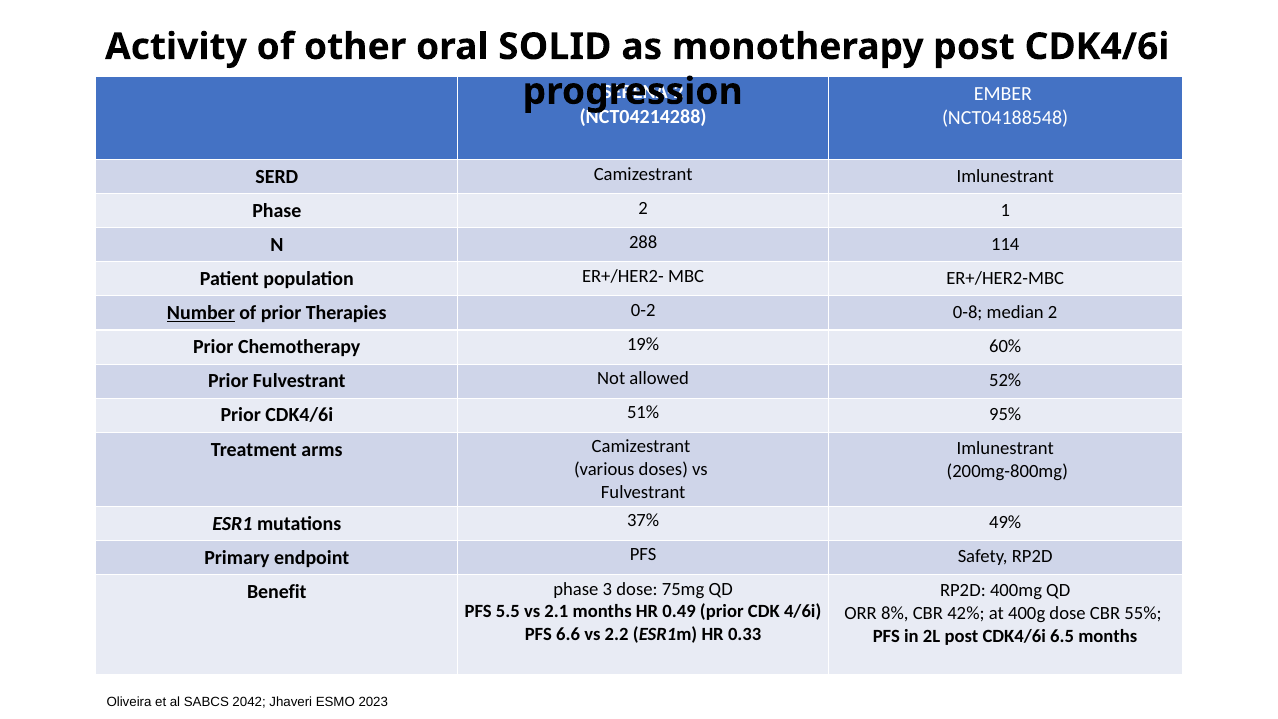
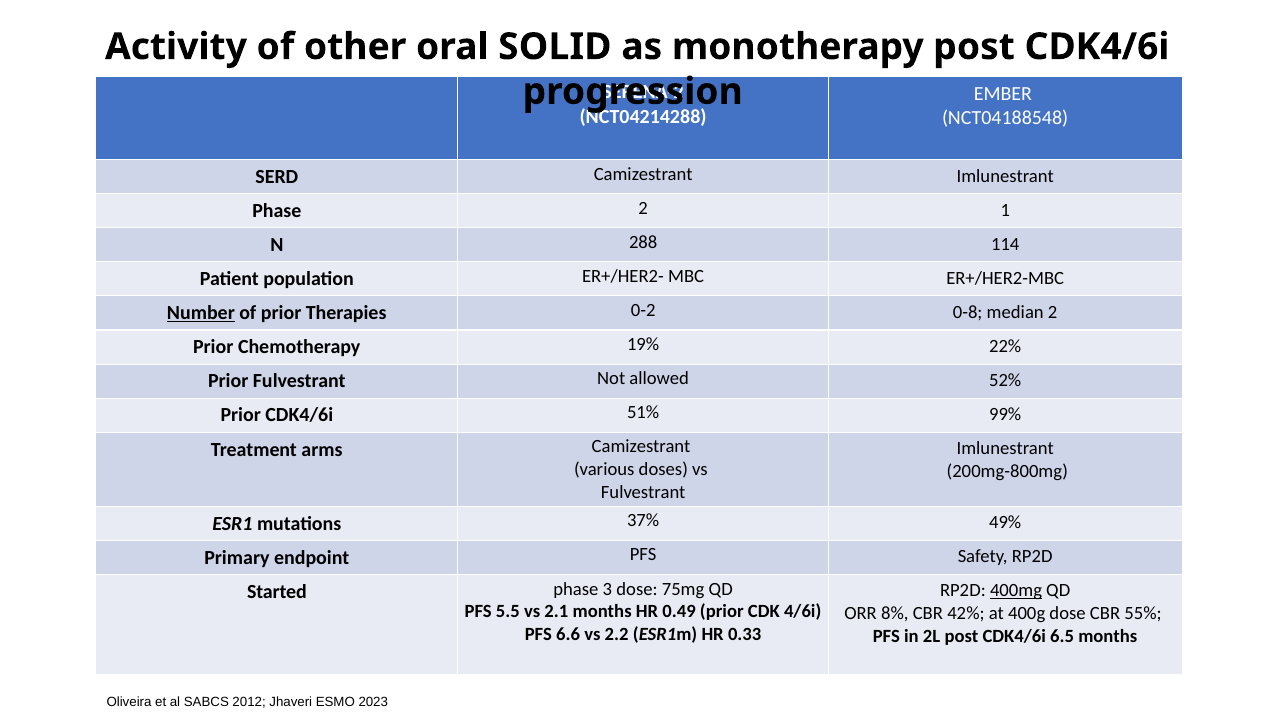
60%: 60% -> 22%
95%: 95% -> 99%
400mg underline: none -> present
Benefit: Benefit -> Started
2042: 2042 -> 2012
